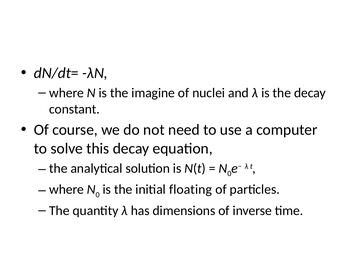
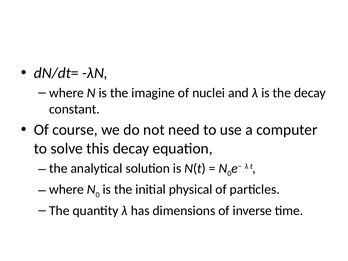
floating: floating -> physical
